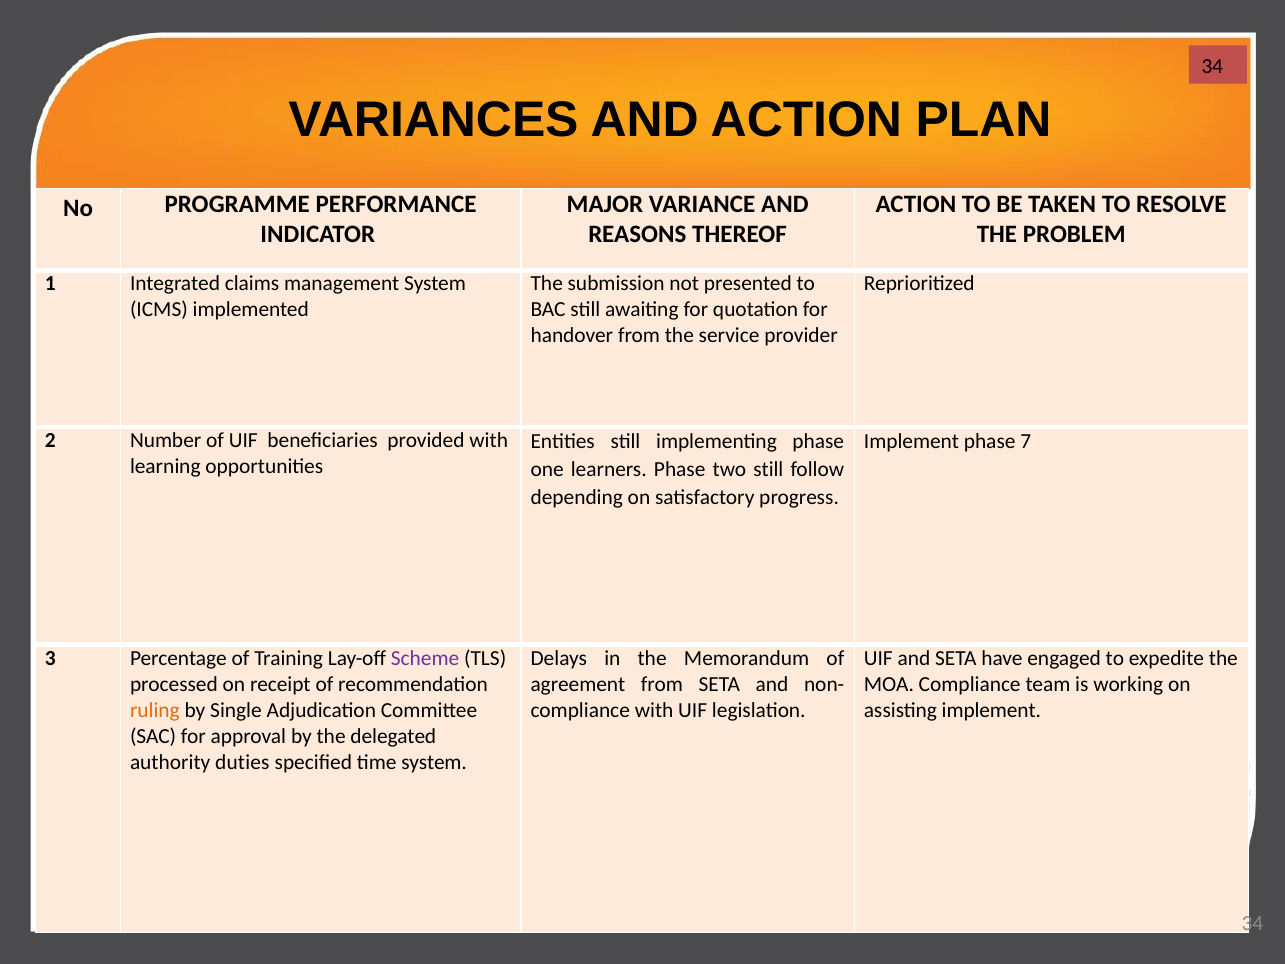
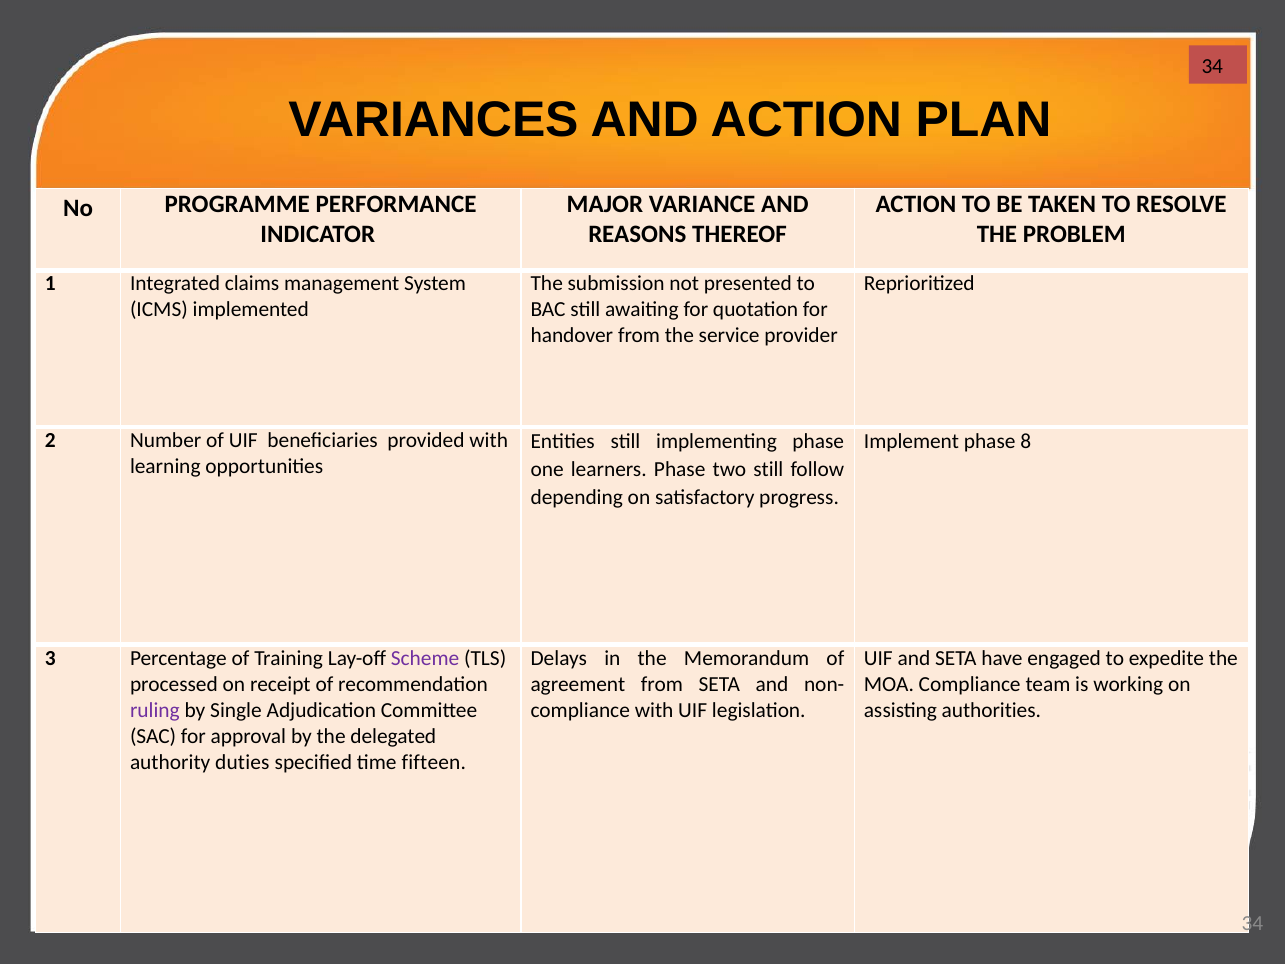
7: 7 -> 8
ruling colour: orange -> purple
assisting implement: implement -> authorities
time system: system -> fifteen
